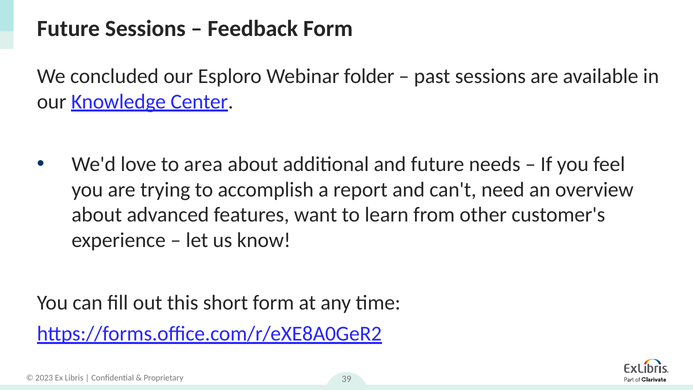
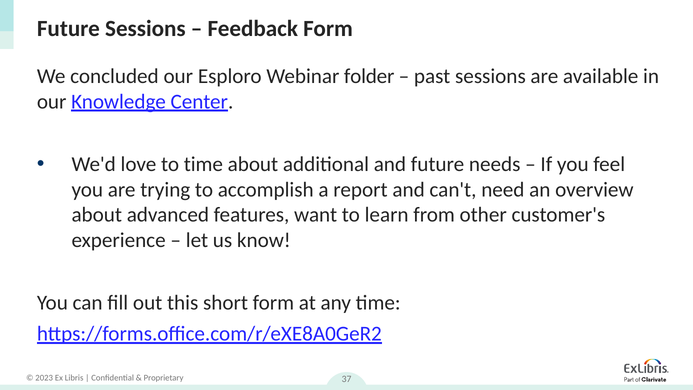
to area: area -> time
39: 39 -> 37
